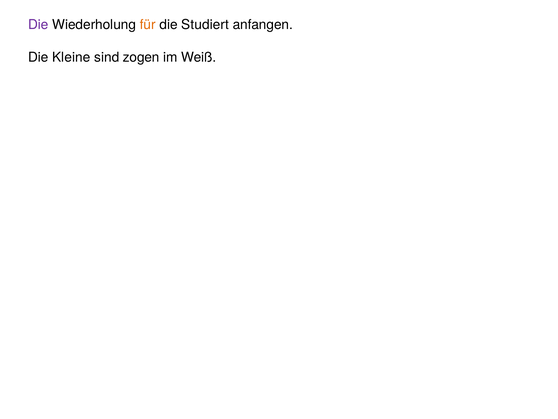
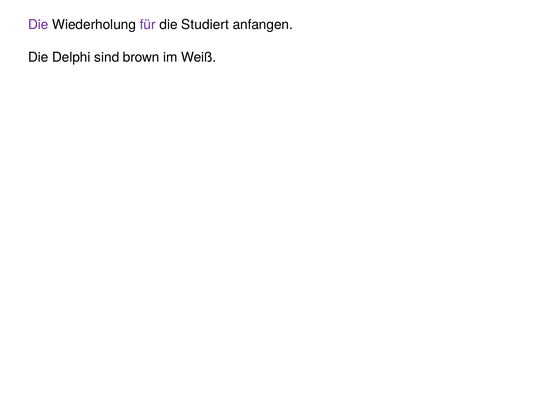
für colour: orange -> purple
Kleine: Kleine -> Delphi
zogen: zogen -> brown
